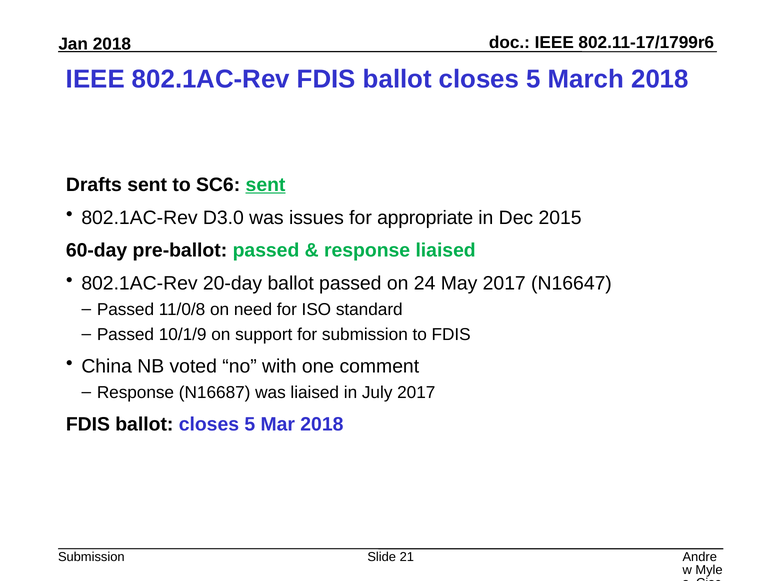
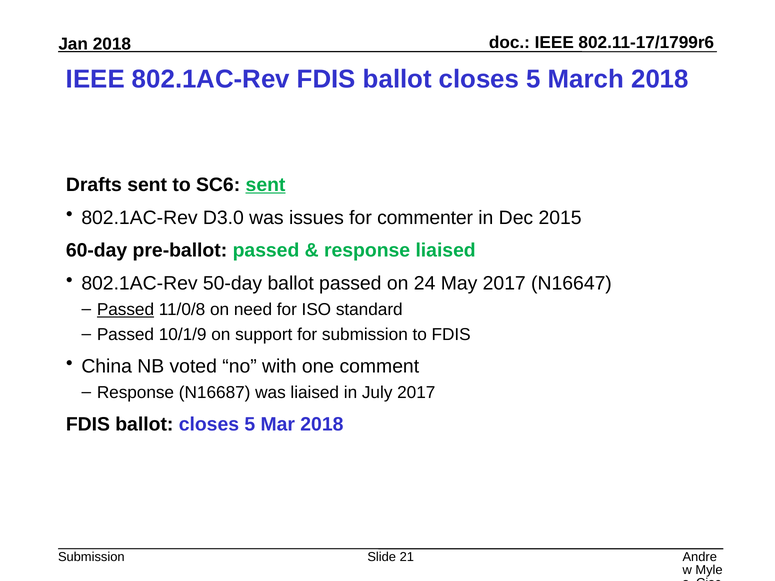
appropriate: appropriate -> commenter
20-day: 20-day -> 50-day
Passed at (125, 310) underline: none -> present
